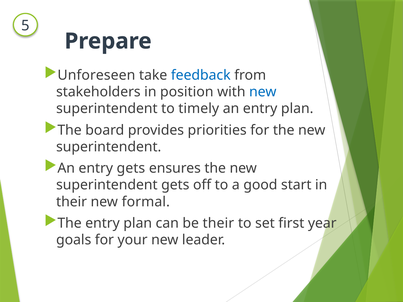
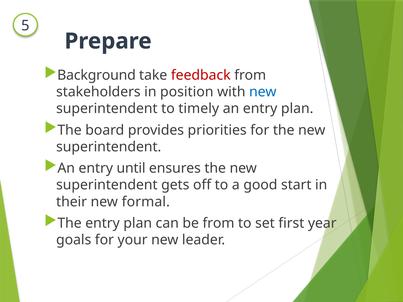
Unforeseen: Unforeseen -> Background
feedback colour: blue -> red
entry gets: gets -> until
be their: their -> from
